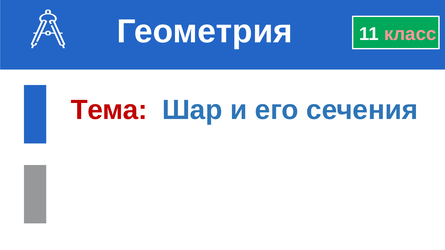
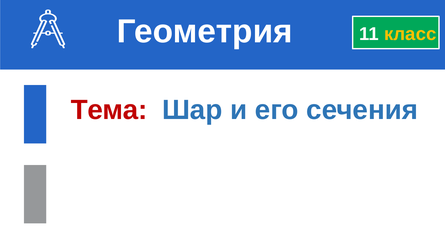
класс colour: pink -> yellow
